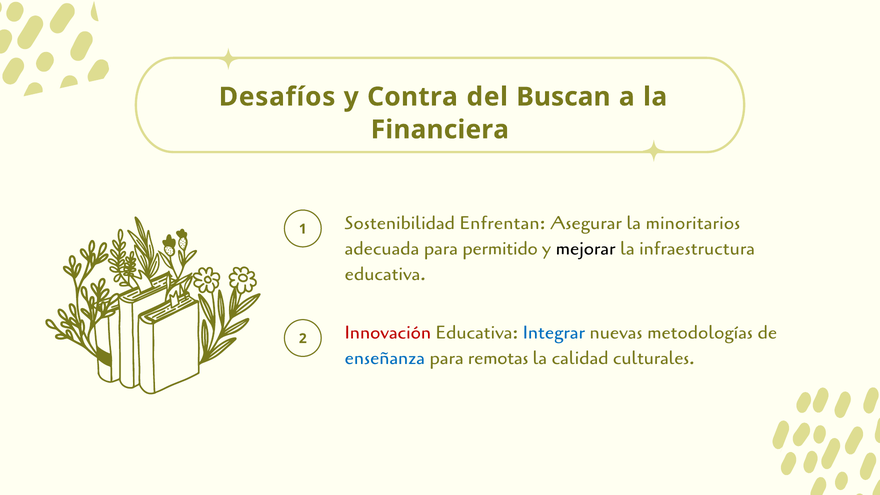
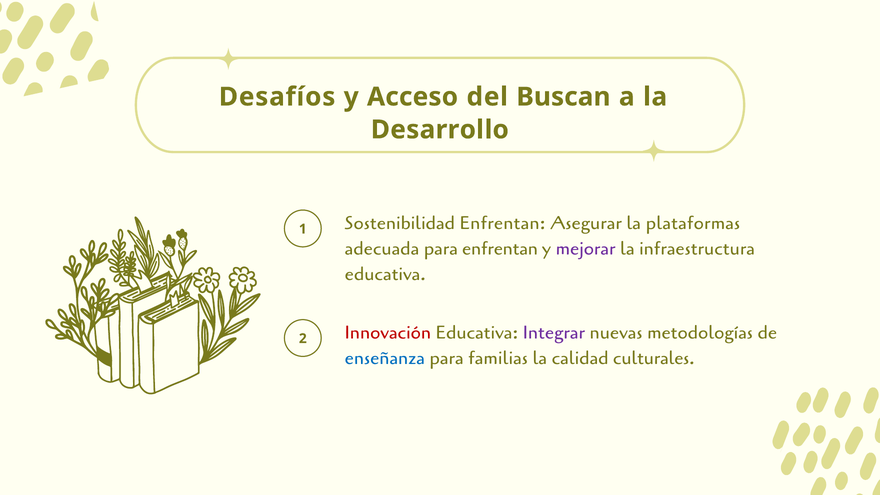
Contra: Contra -> Acceso
Financiera: Financiera -> Desarrollo
minoritarios: minoritarios -> plataformas
para permitido: permitido -> enfrentan
mejorar colour: black -> purple
Integrar colour: blue -> purple
remotas: remotas -> familias
